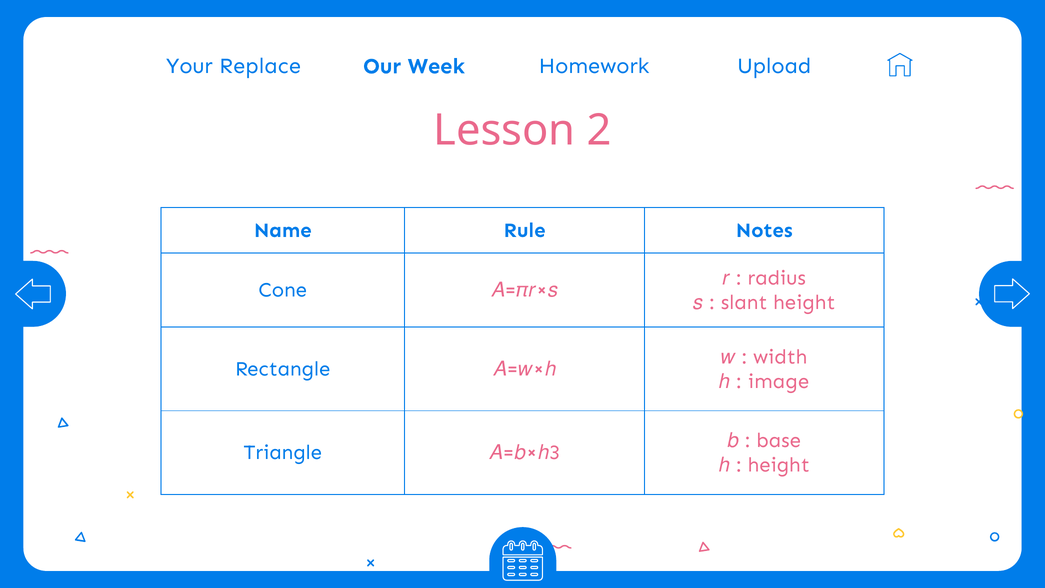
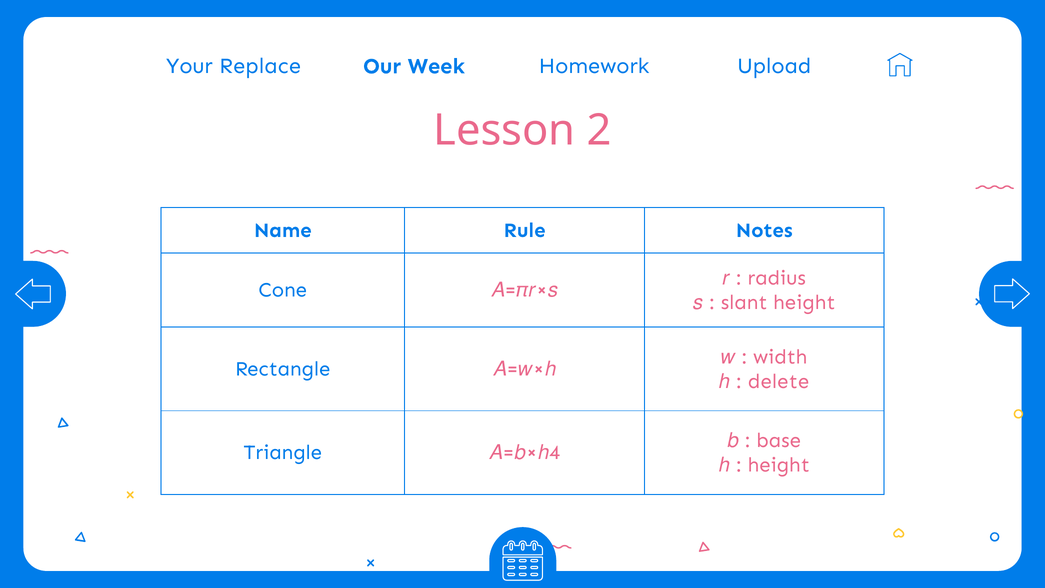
image: image -> delete
3: 3 -> 4
